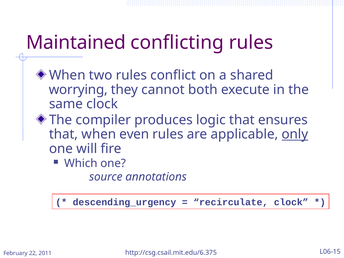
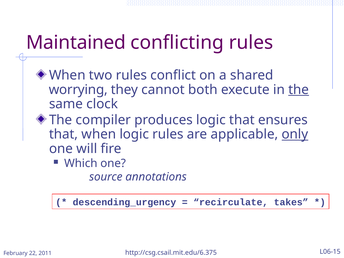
the at (299, 90) underline: none -> present
when even: even -> logic
recirculate clock: clock -> takes
